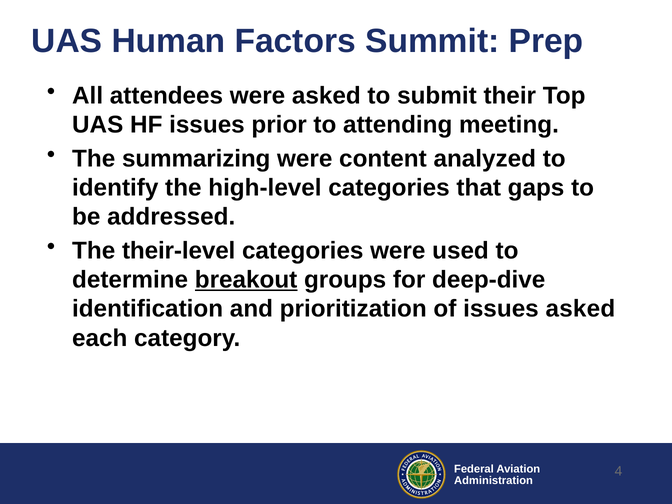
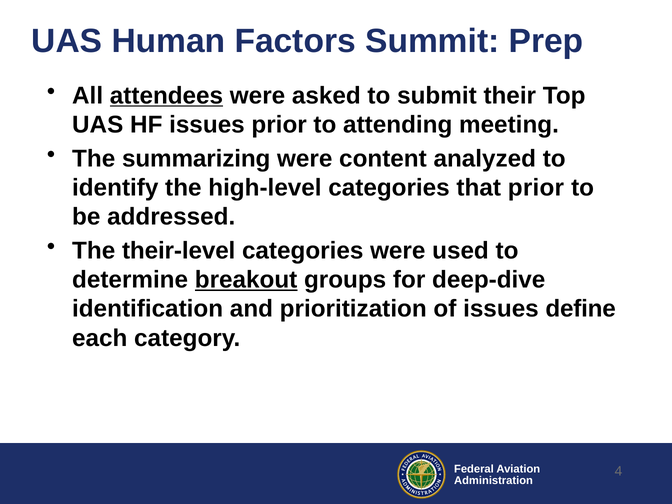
attendees underline: none -> present
that gaps: gaps -> prior
issues asked: asked -> define
